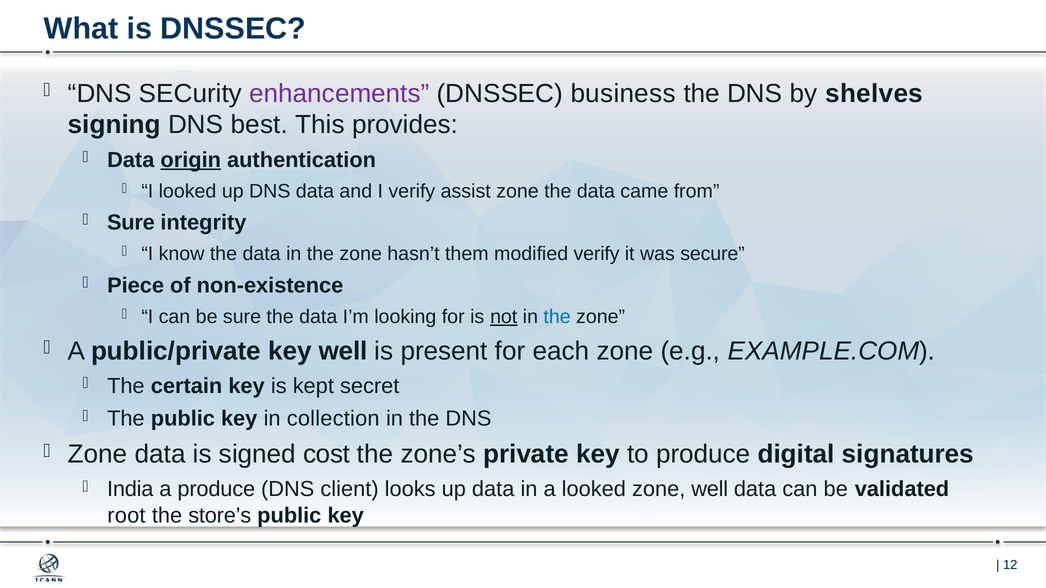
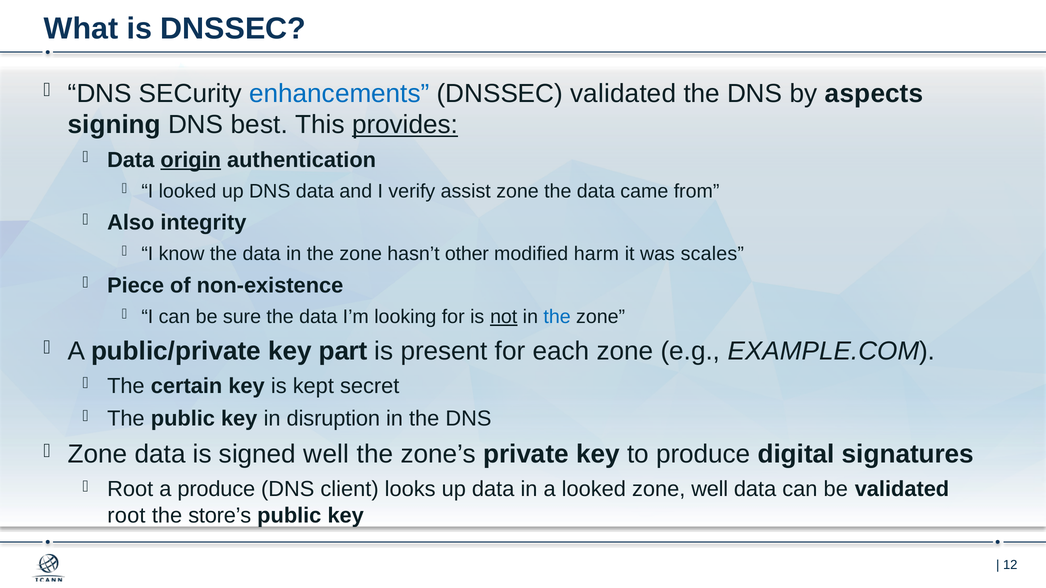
enhancements colour: purple -> blue
DNSSEC business: business -> validated
shelves: shelves -> aspects
provides underline: none -> present
Sure at (131, 223): Sure -> Also
them: them -> other
modified verify: verify -> harm
secure: secure -> scales
key well: well -> part
collection: collection -> disruption
signed cost: cost -> well
India at (130, 490): India -> Root
